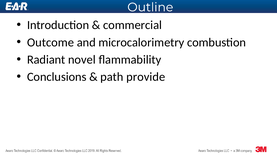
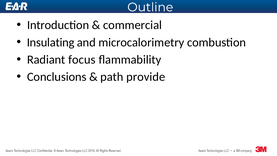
Outcome: Outcome -> Insulating
novel: novel -> focus
